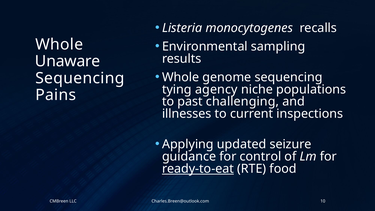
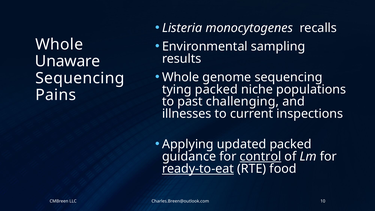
tying agency: agency -> packed
updated seizure: seizure -> packed
control underline: none -> present
